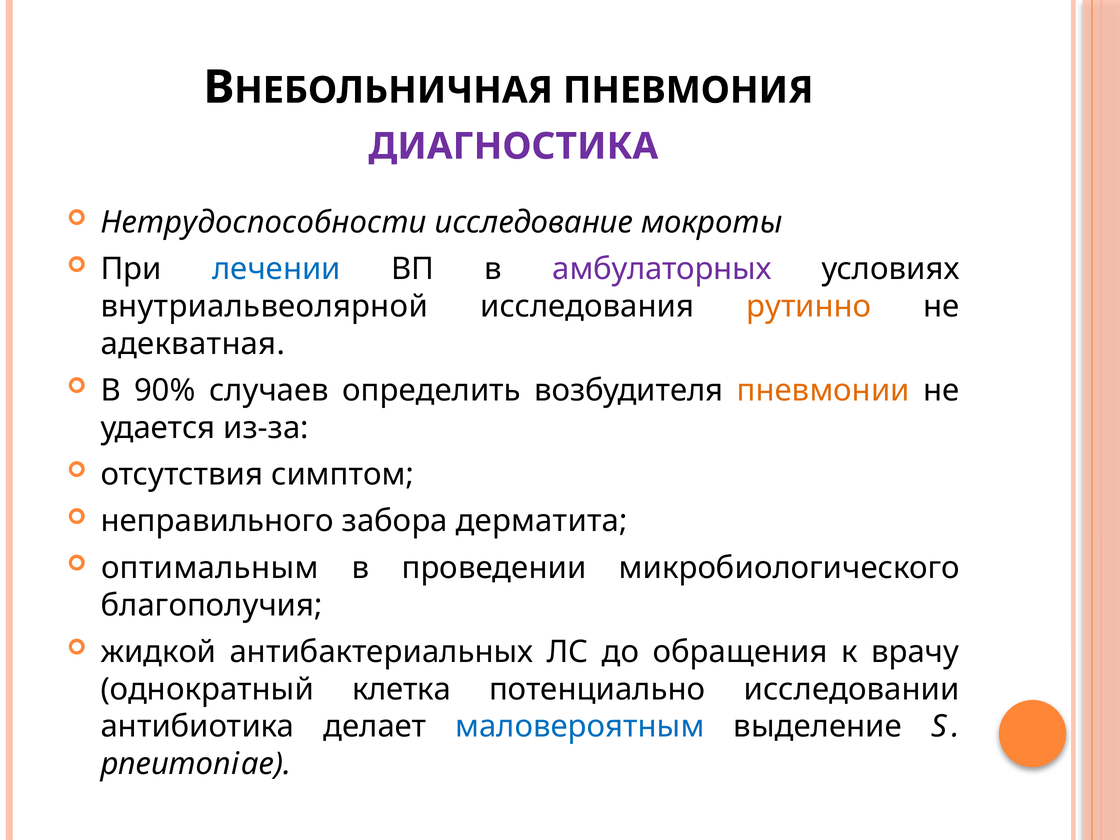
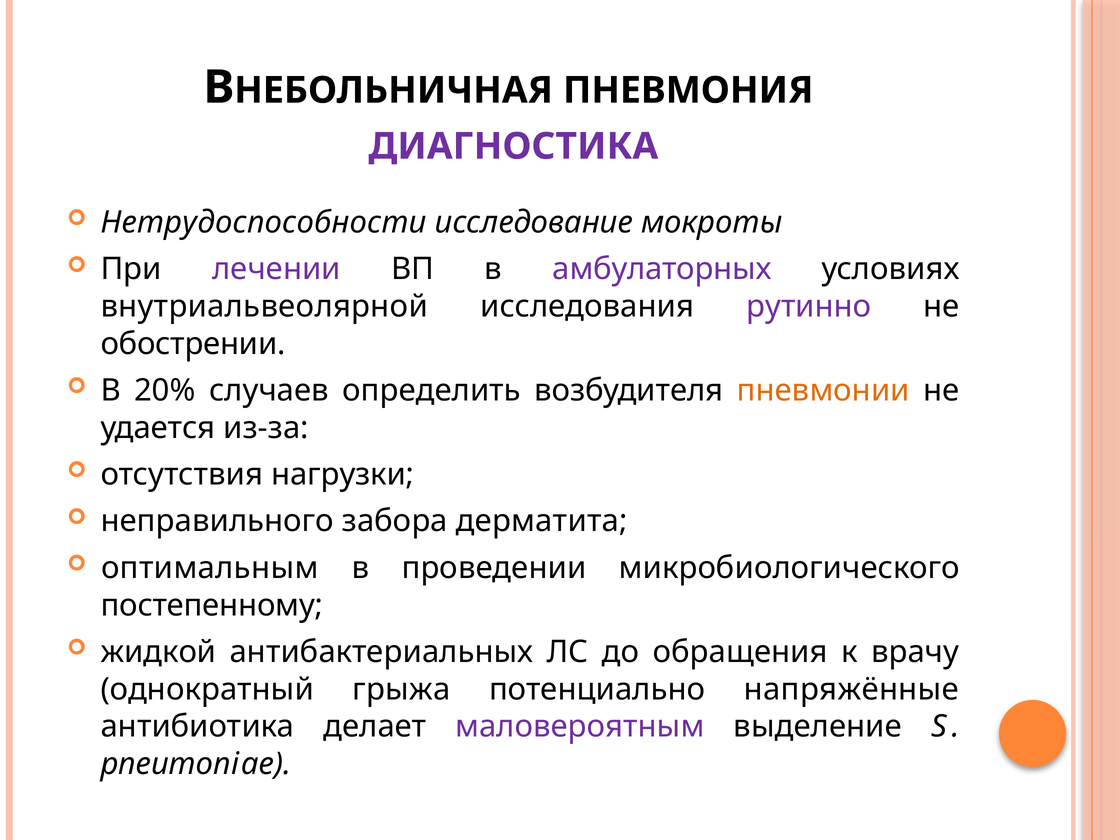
лечении colour: blue -> purple
рутинно colour: orange -> purple
адекватная: адекватная -> обострении
90%: 90% -> 20%
симптом: симптом -> нагрузки
благополучия: благополучия -> постепенному
клетка: клетка -> грыжа
исследовании: исследовании -> напряжённые
маловероятным colour: blue -> purple
